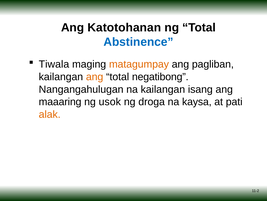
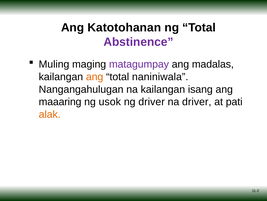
Abstinence colour: blue -> purple
Tiwala: Tiwala -> Muling
matagumpay colour: orange -> purple
pagliban: pagliban -> madalas
negatibong: negatibong -> naniniwala
ng droga: droga -> driver
na kaysa: kaysa -> driver
